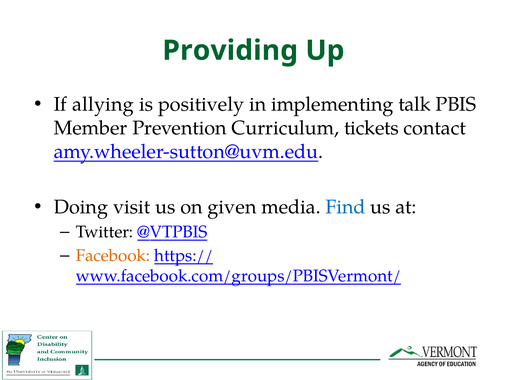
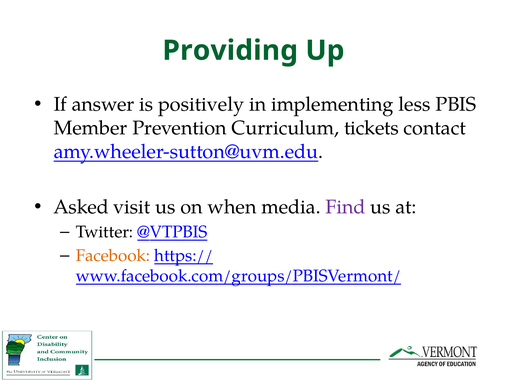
allying: allying -> answer
talk: talk -> less
Doing: Doing -> Asked
given: given -> when
Find colour: blue -> purple
